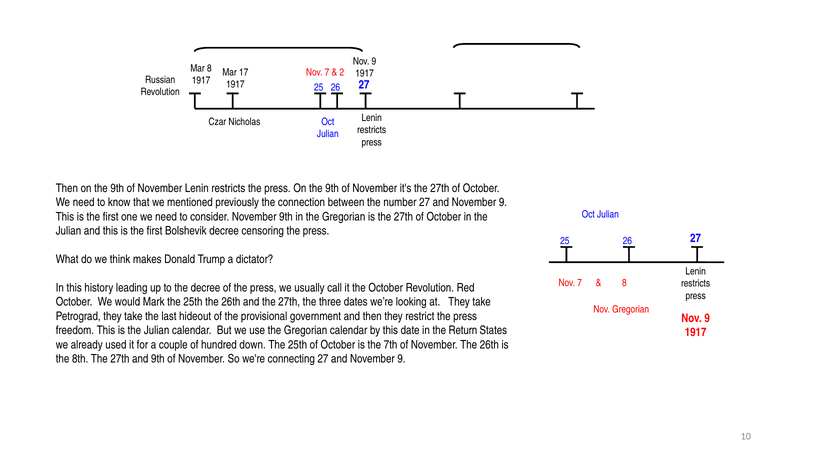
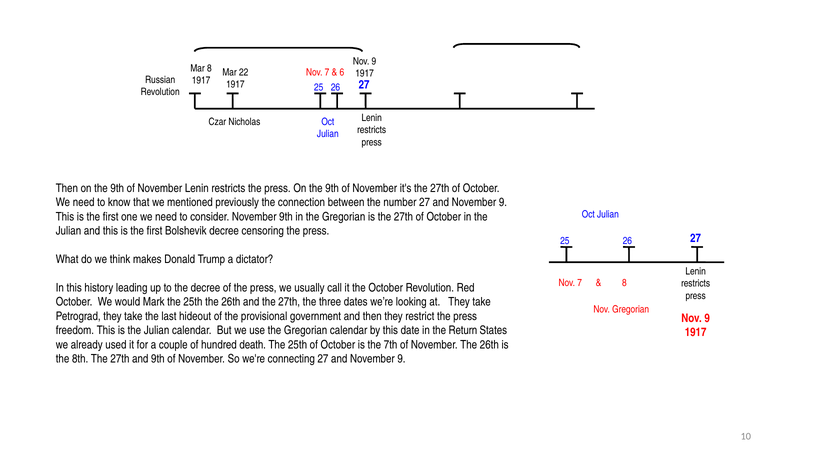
17: 17 -> 22
2: 2 -> 6
down: down -> death
